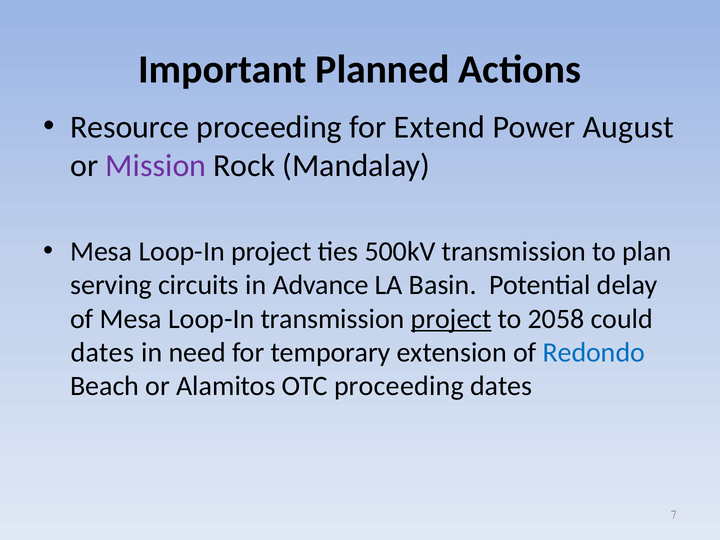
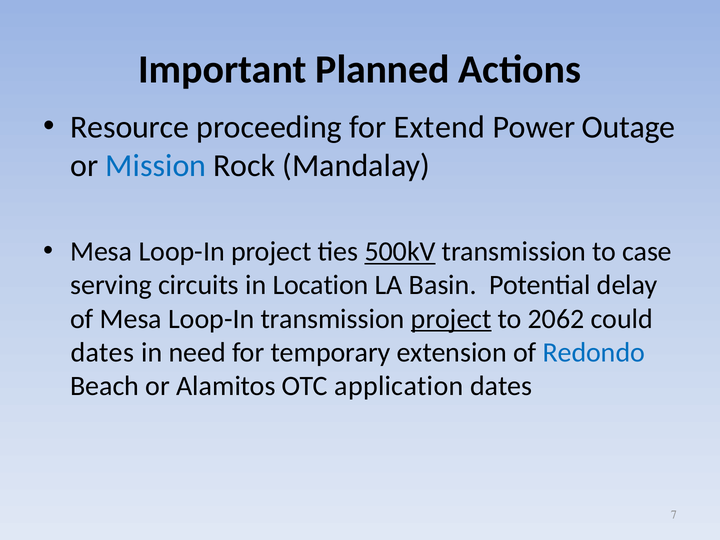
August: August -> Outage
Mission colour: purple -> blue
500kV underline: none -> present
plan: plan -> case
Advance: Advance -> Location
2058: 2058 -> 2062
OTC proceeding: proceeding -> application
